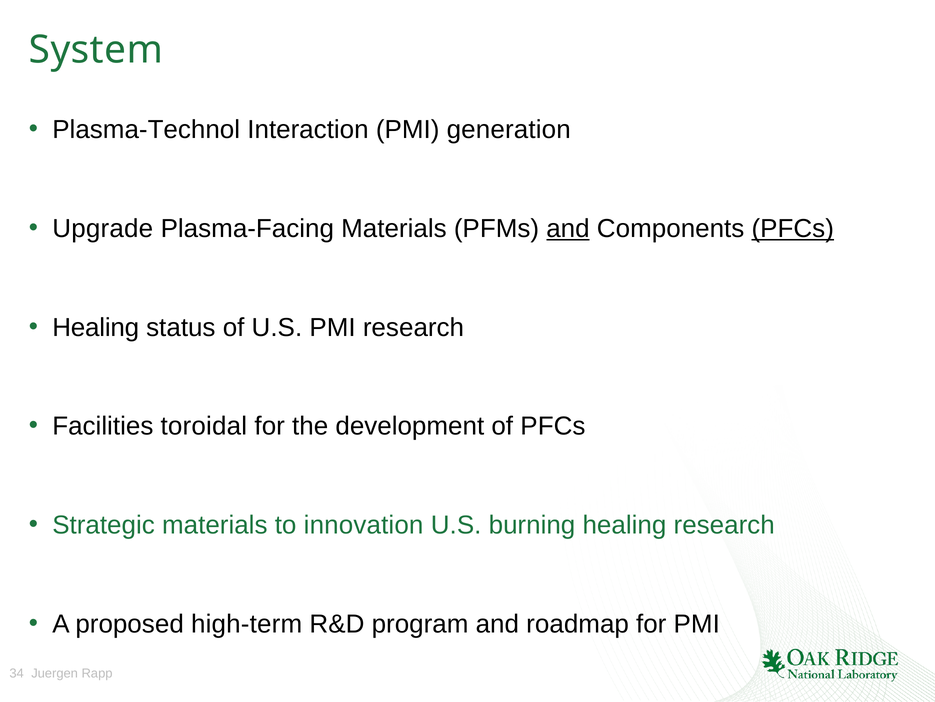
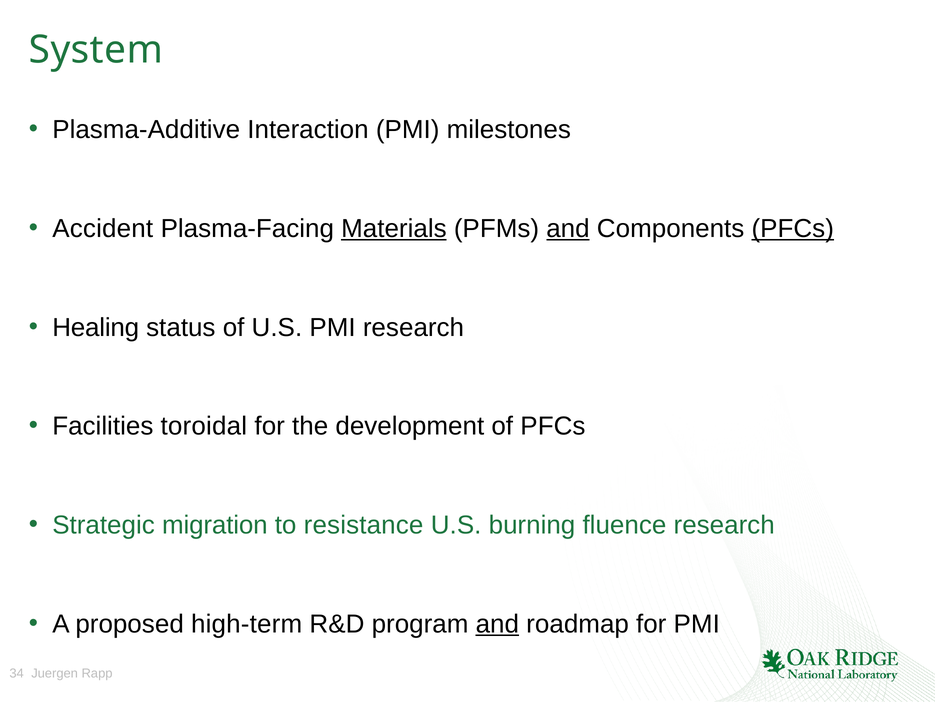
Plasma-Technol: Plasma-Technol -> Plasma-Additive
generation: generation -> milestones
Upgrade: Upgrade -> Accident
Materials at (394, 228) underline: none -> present
Strategic materials: materials -> migration
innovation: innovation -> resistance
burning healing: healing -> fluence
and at (497, 623) underline: none -> present
